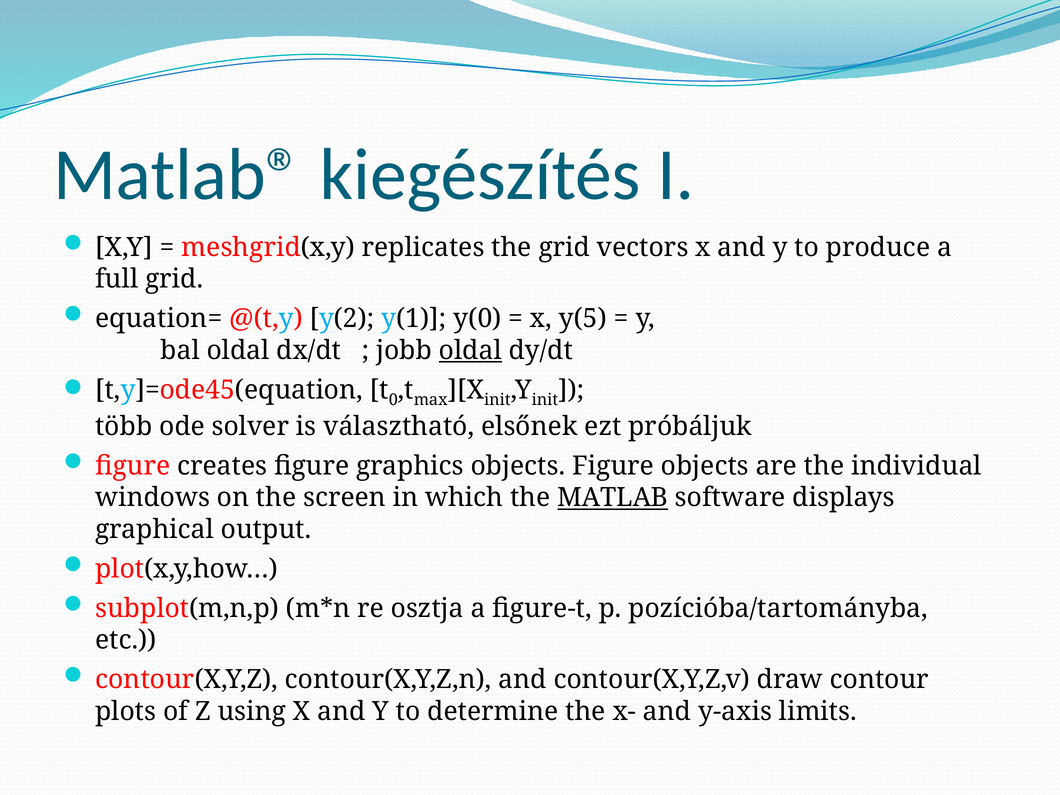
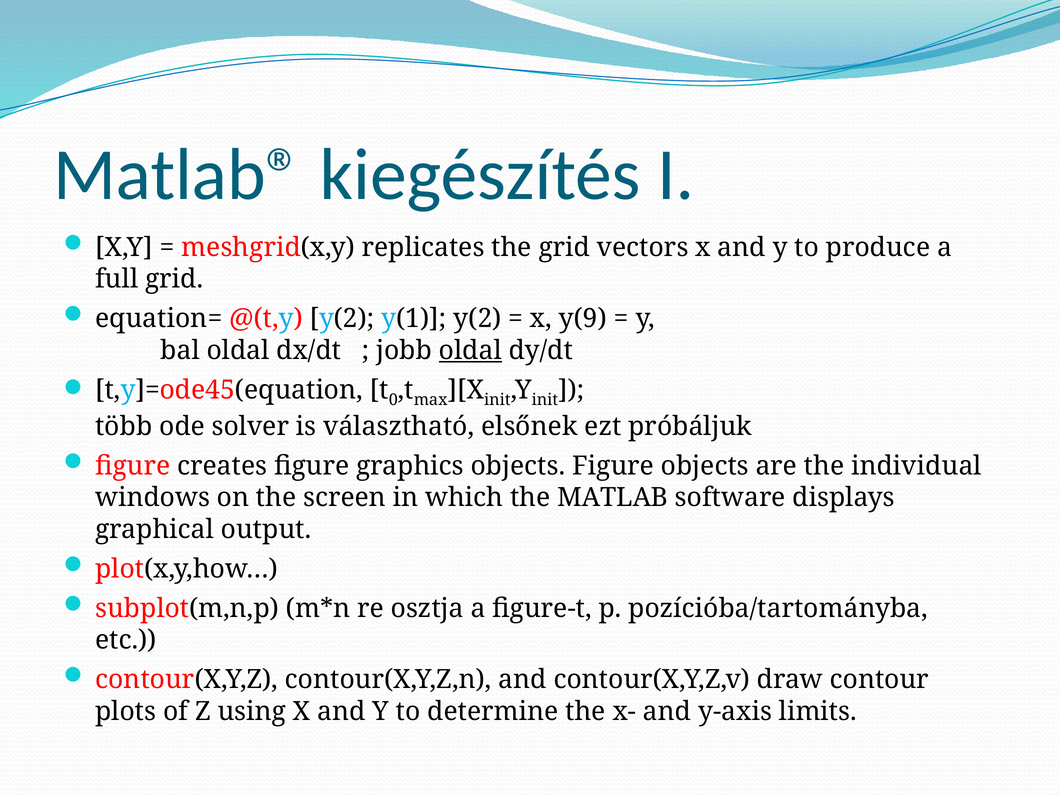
y(1 y(0: y(0 -> y(2
y(5: y(5 -> y(9
MATLAB underline: present -> none
